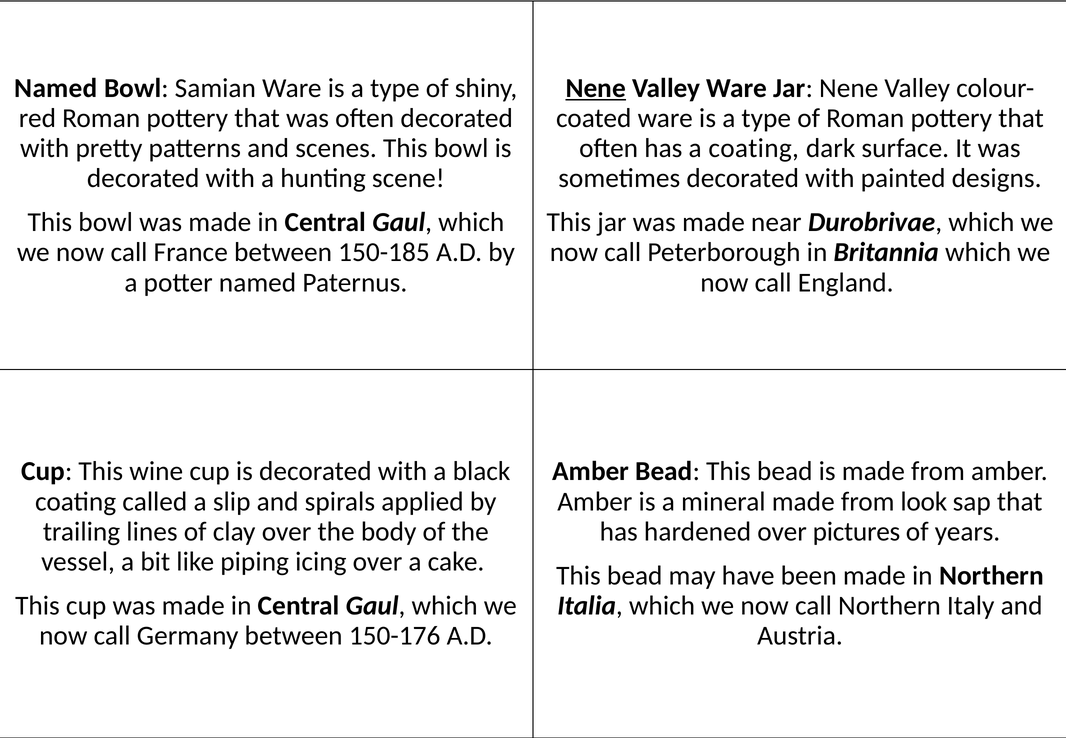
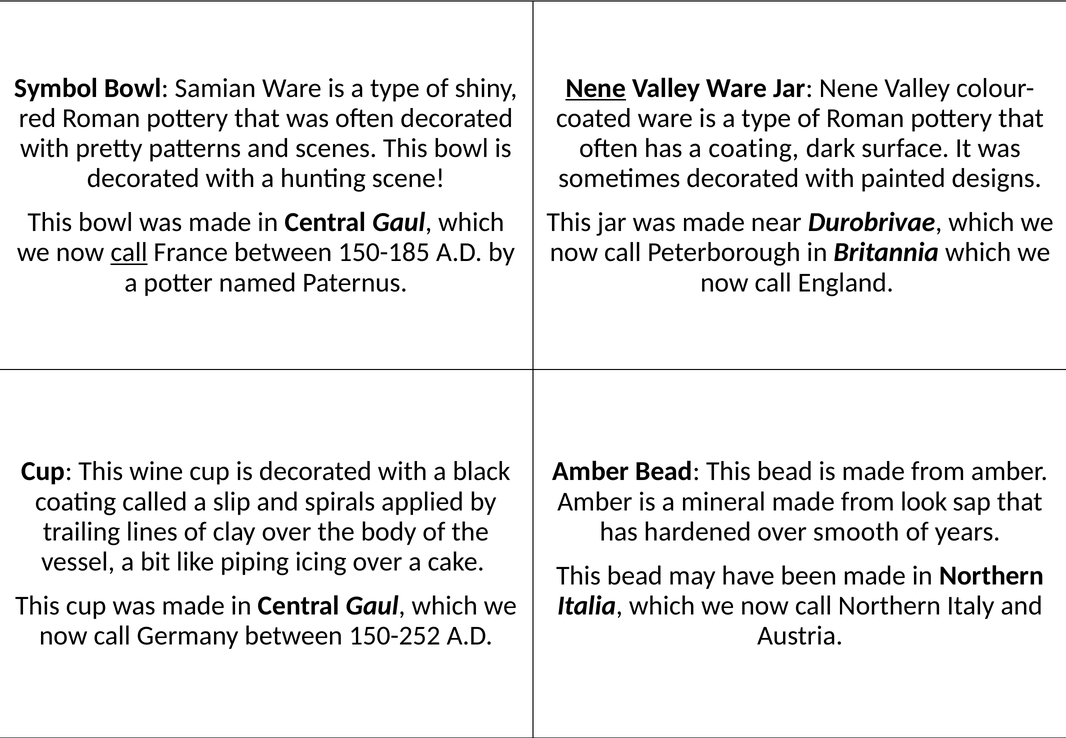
Named at (56, 88): Named -> Symbol
call at (129, 252) underline: none -> present
pictures: pictures -> smooth
150-176: 150-176 -> 150-252
